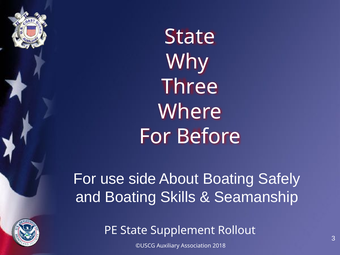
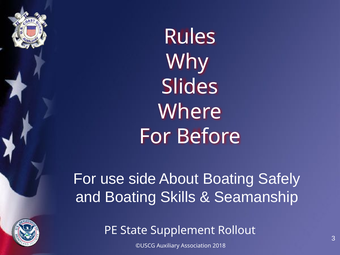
State at (190, 37): State -> Rules
Three: Three -> Slides
